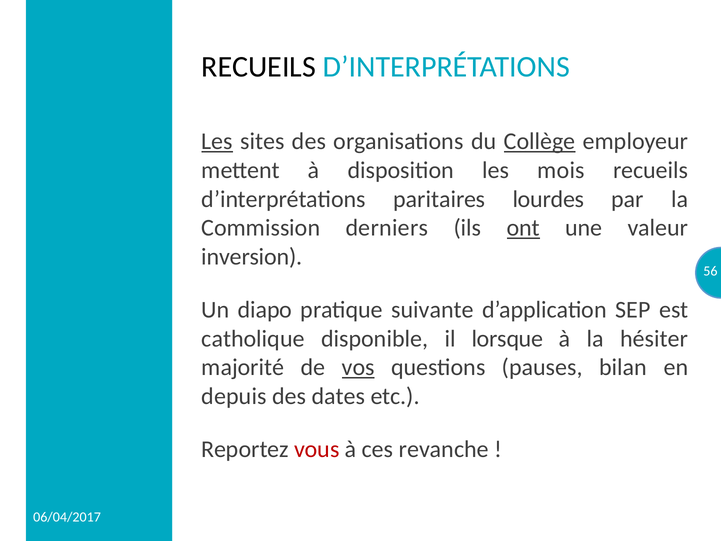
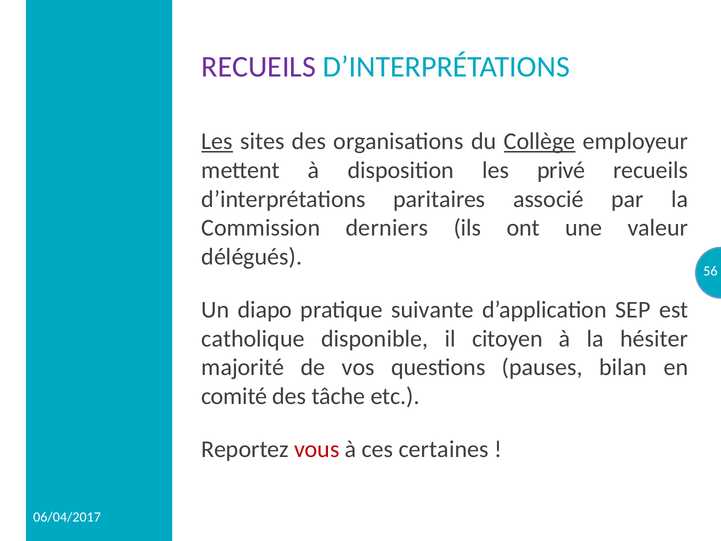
RECUEILS at (259, 67) colour: black -> purple
mois: mois -> privé
lourdes: lourdes -> associé
ont underline: present -> none
inversion: inversion -> délégués
lorsque: lorsque -> citoyen
vos underline: present -> none
depuis: depuis -> comité
dates: dates -> tâche
revanche: revanche -> certaines
